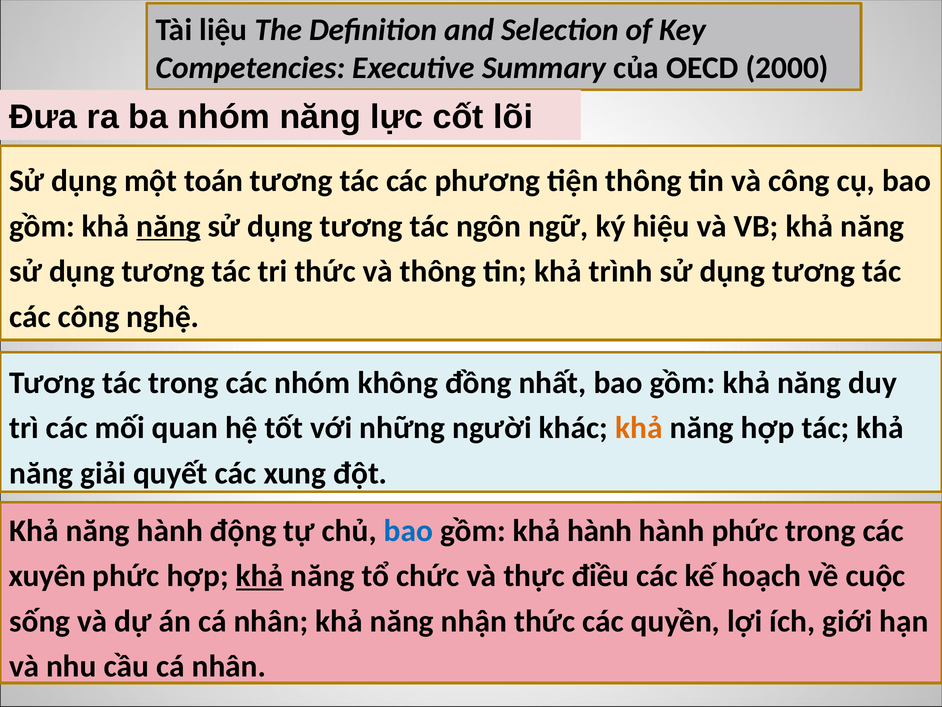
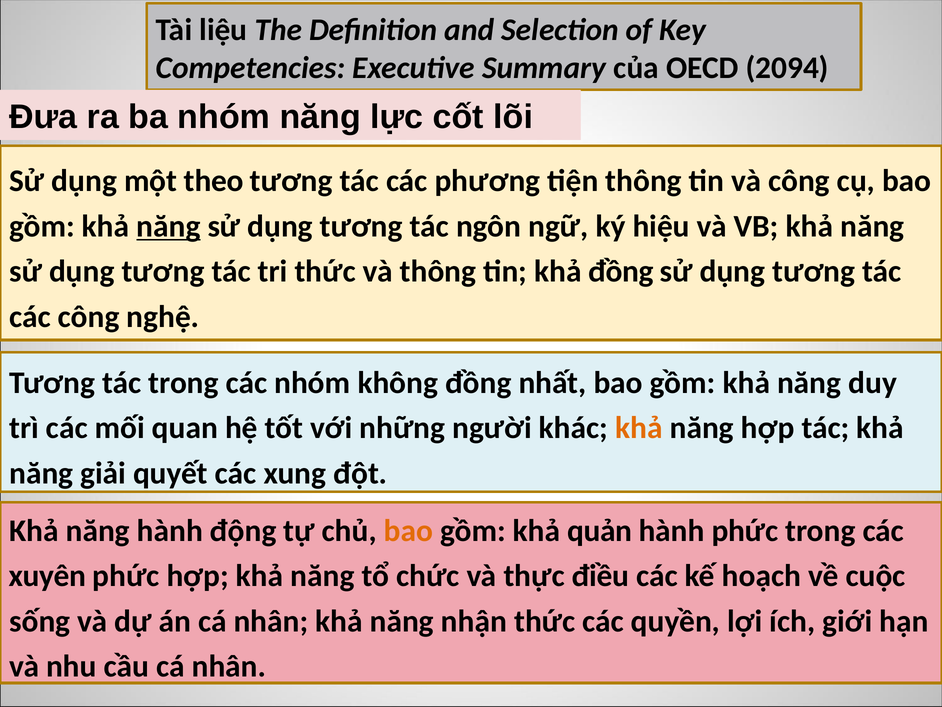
2000: 2000 -> 2094
toán: toán -> theo
khả trình: trình -> đồng
bao at (408, 530) colour: blue -> orange
khả hành: hành -> quản
khả at (260, 576) underline: present -> none
